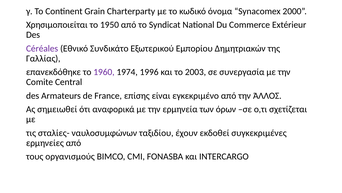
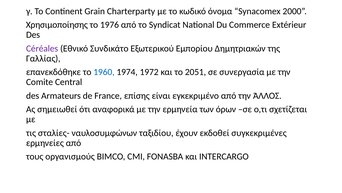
Χρησιμοποιείται: Χρησιμοποιείται -> Χρησιμοποίησης
1950: 1950 -> 1976
1960 colour: purple -> blue
1996: 1996 -> 1972
2003: 2003 -> 2051
